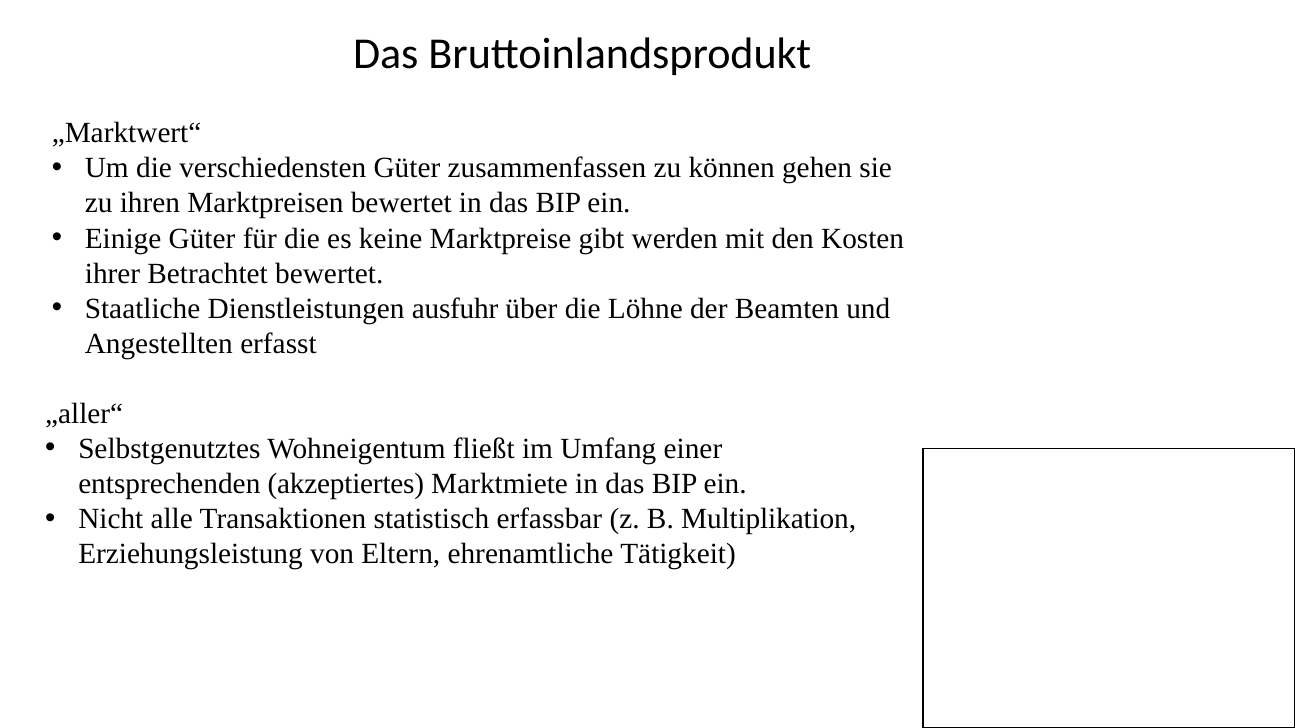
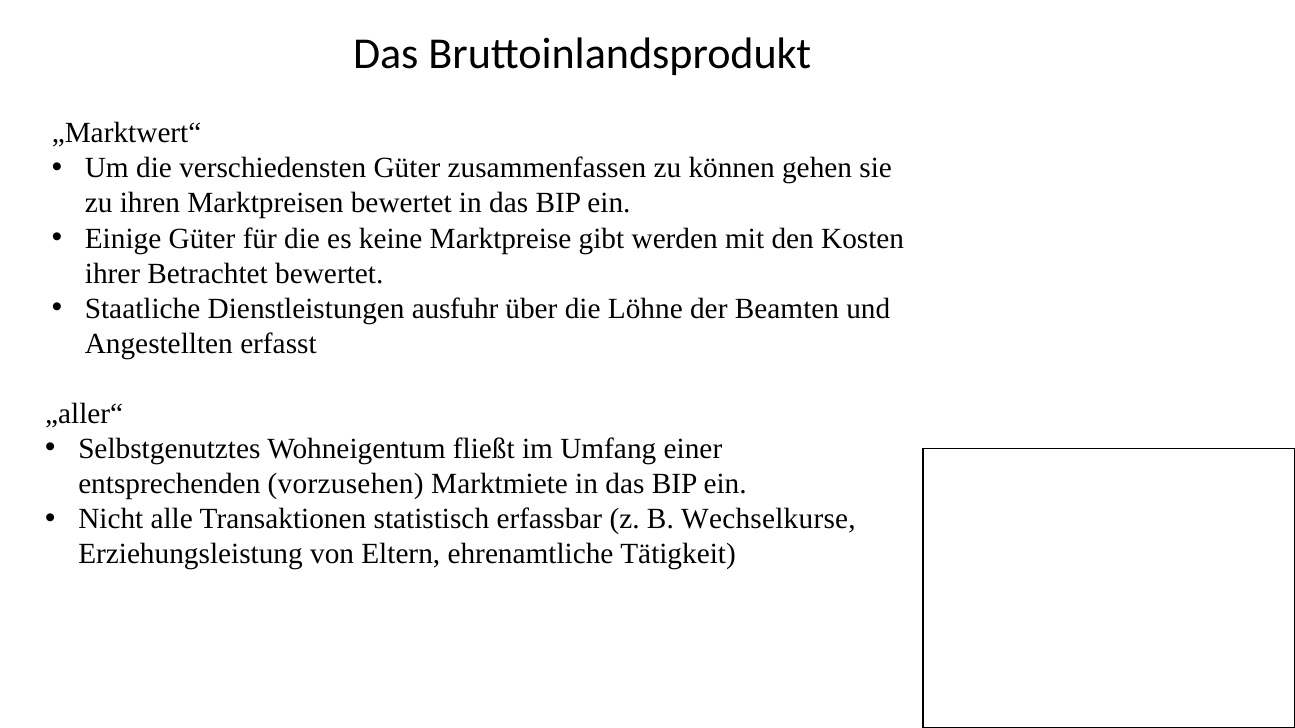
akzeptiertes: akzeptiertes -> vorzusehen
Multiplikation: Multiplikation -> Wechselkurse
